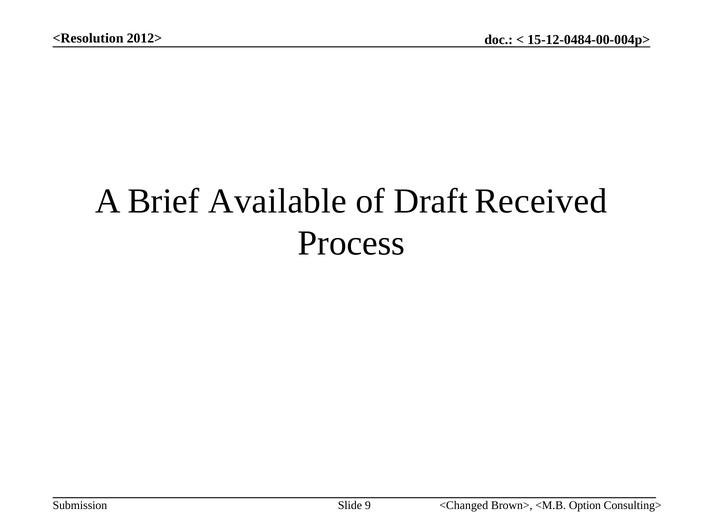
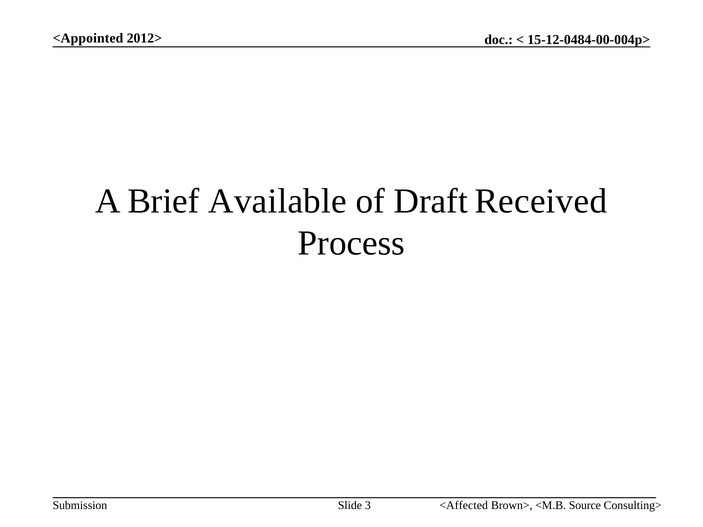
<Resolution: <Resolution -> <Appointed
<Changed: <Changed -> <Affected
Option: Option -> Source
9: 9 -> 3
